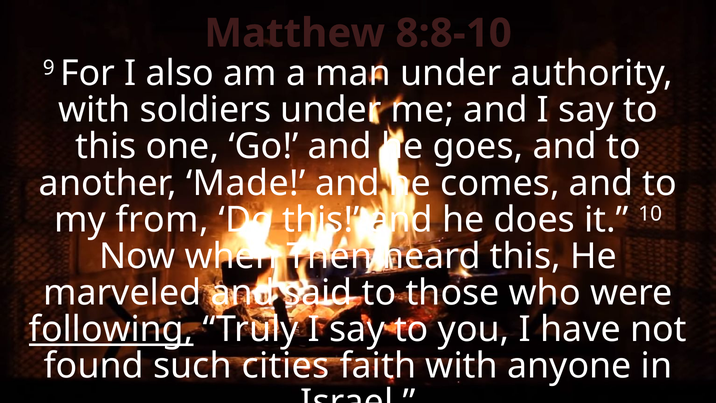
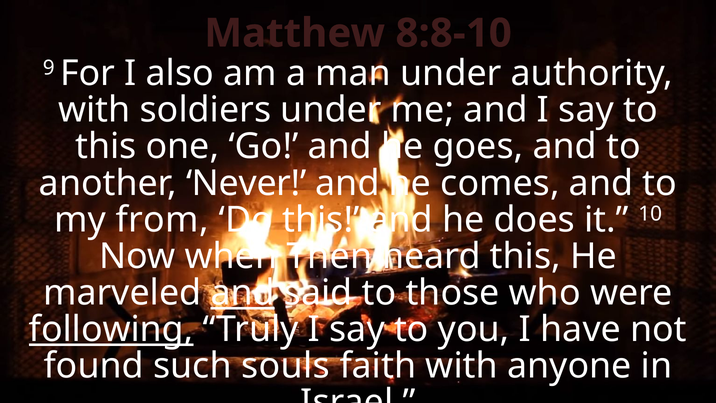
Made: Made -> Never
and at (243, 293) underline: none -> present
cities: cities -> souls
